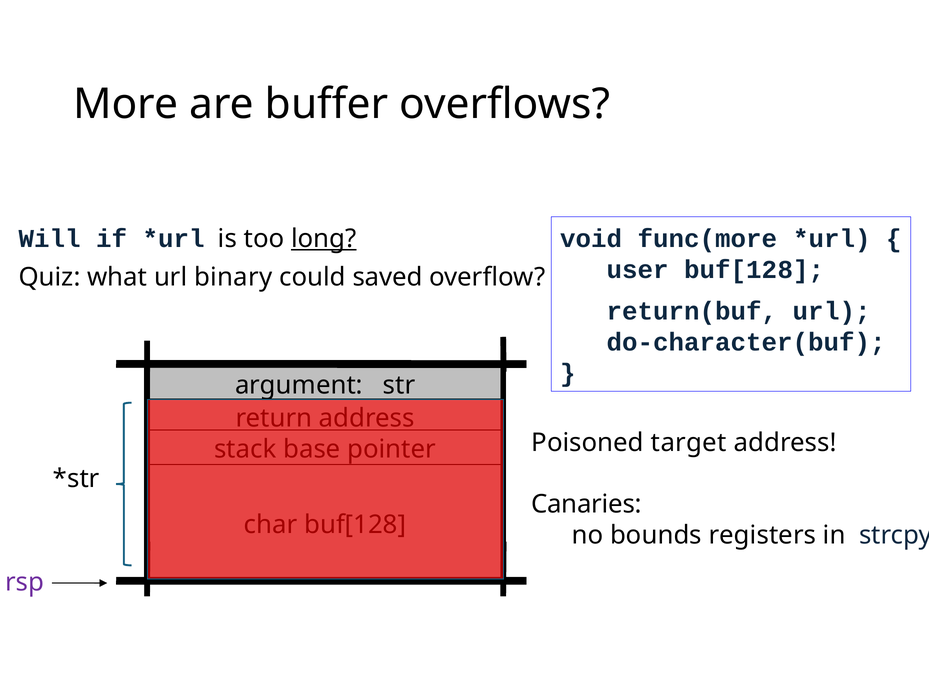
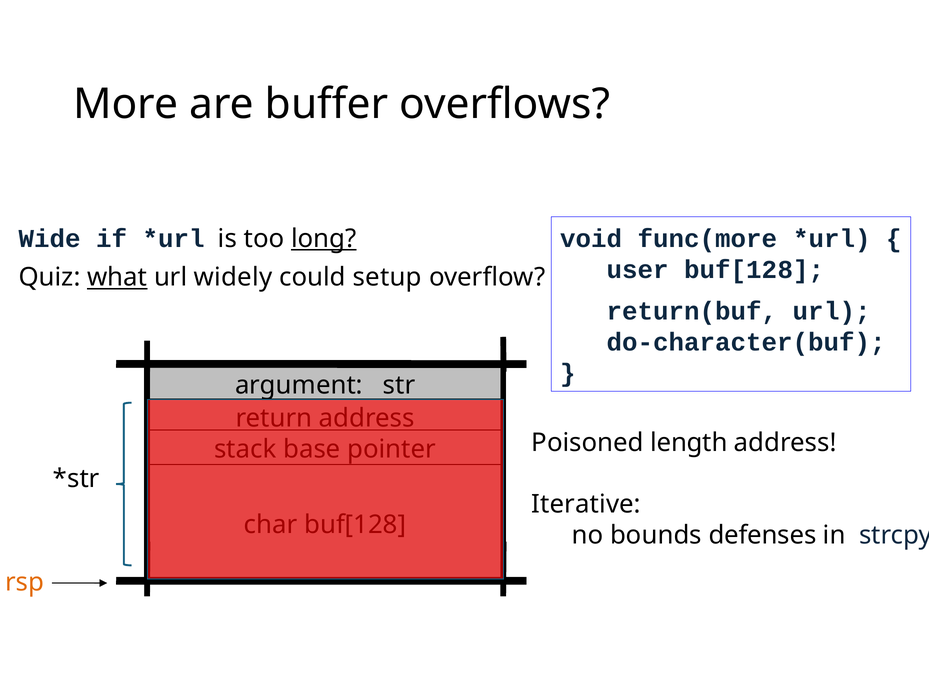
Will: Will -> Wide
what underline: none -> present
binary: binary -> widely
saved: saved -> setup
target: target -> length
Canaries: Canaries -> Iterative
registers: registers -> defenses
rsp colour: purple -> orange
